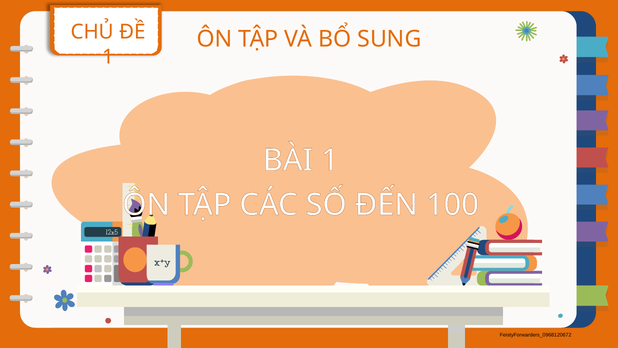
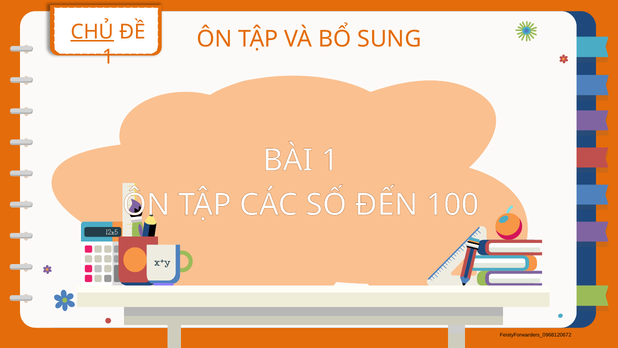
CHỦ underline: none -> present
